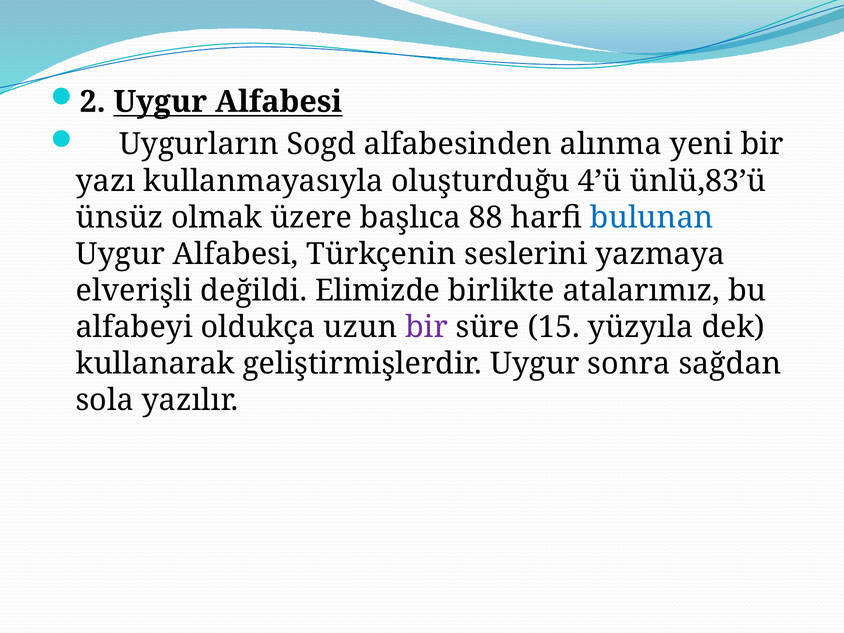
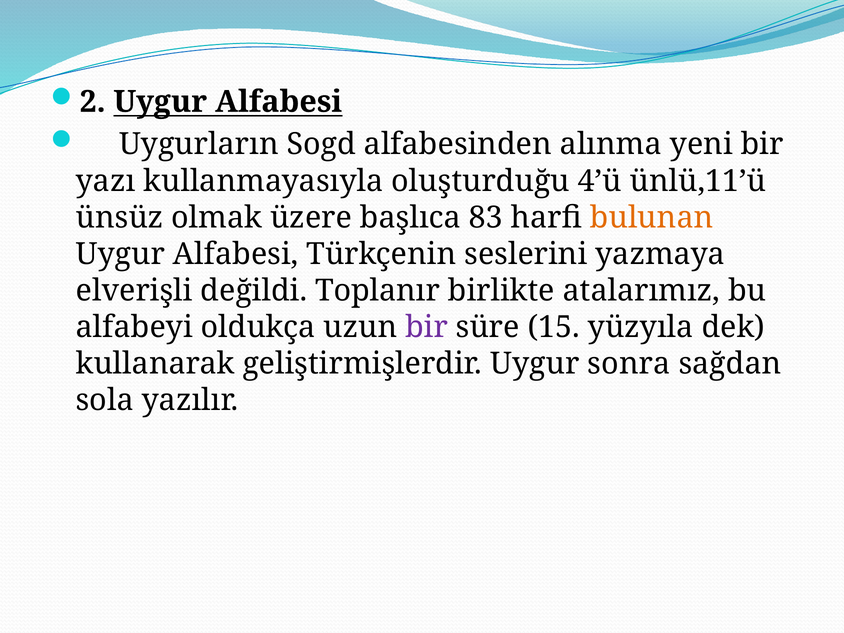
ünlü,83’ü: ünlü,83’ü -> ünlü,11’ü
88: 88 -> 83
bulunan colour: blue -> orange
Elimizde: Elimizde -> Toplanır
